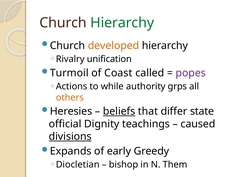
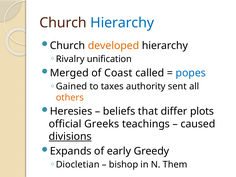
Hierarchy at (122, 23) colour: green -> blue
Turmoil: Turmoil -> Merged
popes colour: purple -> blue
Actions: Actions -> Gained
while: while -> taxes
grps: grps -> sent
beliefs underline: present -> none
state: state -> plots
Dignity: Dignity -> Greeks
